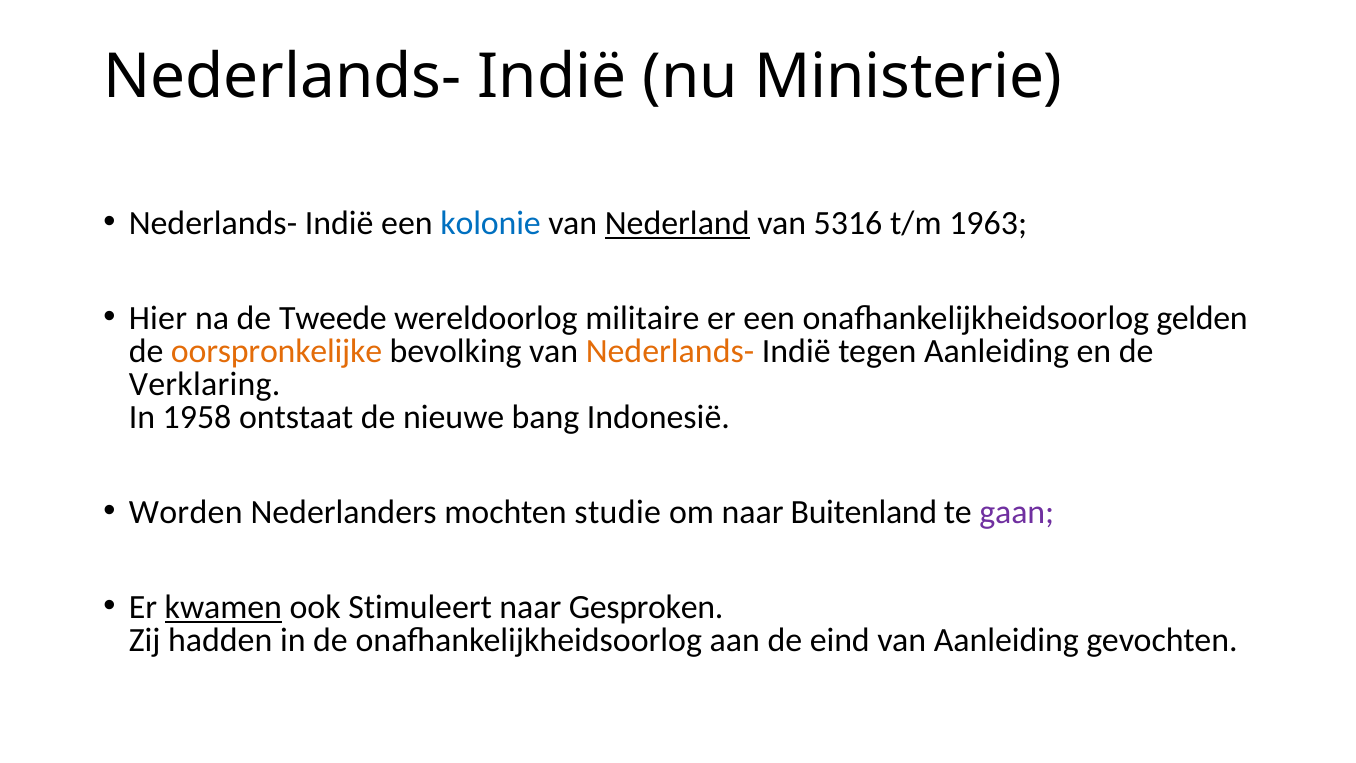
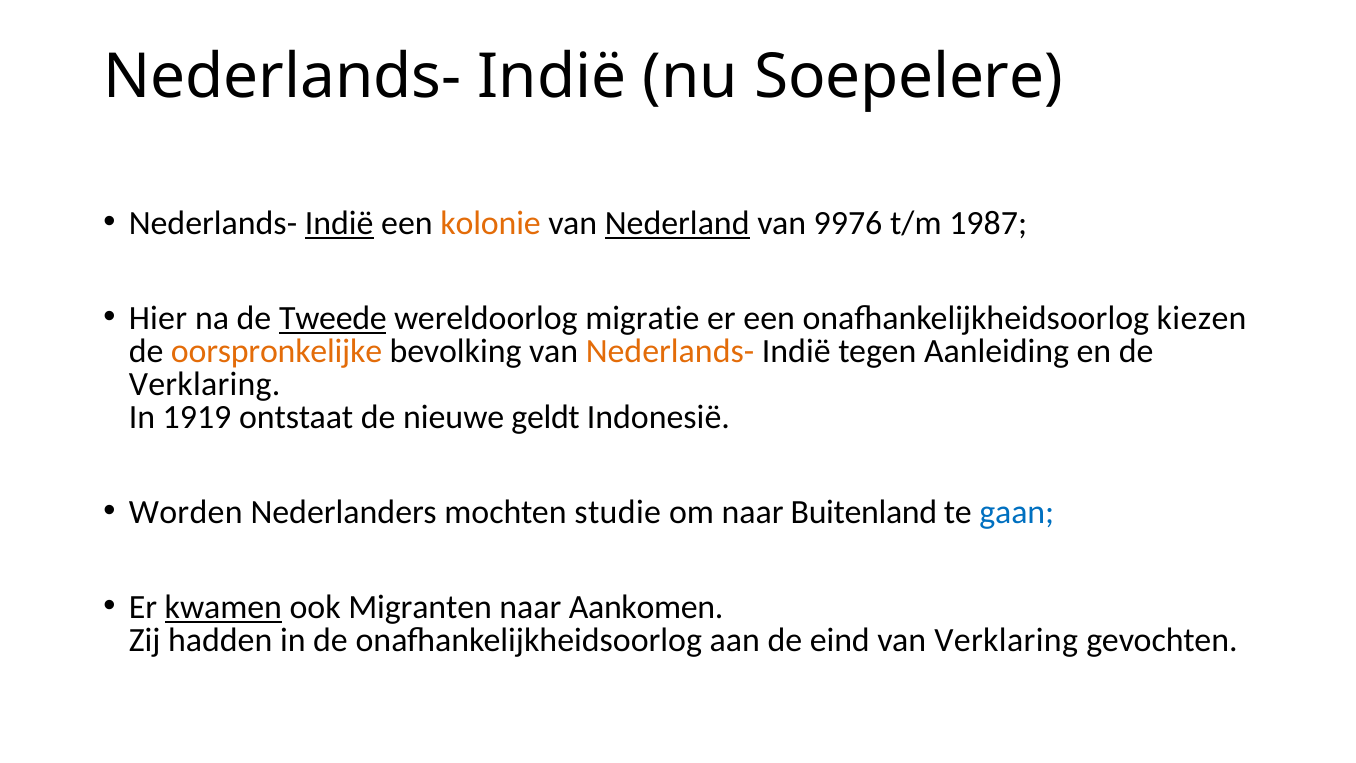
Ministerie: Ministerie -> Soepelere
Indië at (339, 223) underline: none -> present
kolonie colour: blue -> orange
5316: 5316 -> 9976
1963: 1963 -> 1987
Tweede underline: none -> present
militaire: militaire -> migratie
gelden: gelden -> kiezen
1958: 1958 -> 1919
bang: bang -> geldt
gaan colour: purple -> blue
Stimuleert: Stimuleert -> Migranten
Gesproken: Gesproken -> Aankomen
van Aanleiding: Aanleiding -> Verklaring
